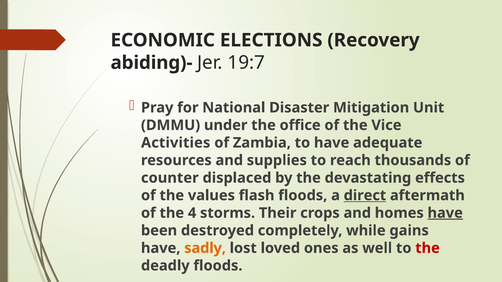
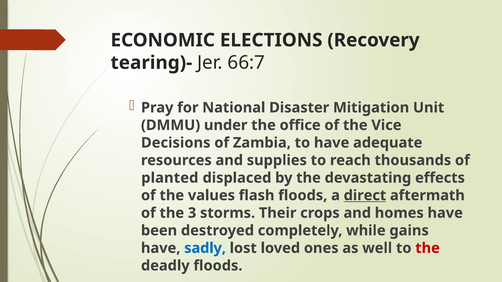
abiding)-: abiding)- -> tearing)-
19:7: 19:7 -> 66:7
Activities: Activities -> Decisions
counter: counter -> planted
4: 4 -> 3
have at (445, 213) underline: present -> none
sadly colour: orange -> blue
